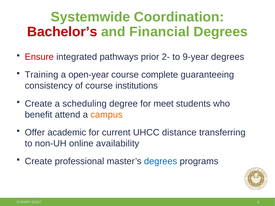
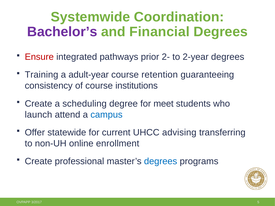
Bachelor’s colour: red -> purple
9-year: 9-year -> 2-year
open-year: open-year -> adult-year
complete: complete -> retention
benefit: benefit -> launch
campus colour: orange -> blue
academic: academic -> statewide
distance: distance -> advising
availability: availability -> enrollment
